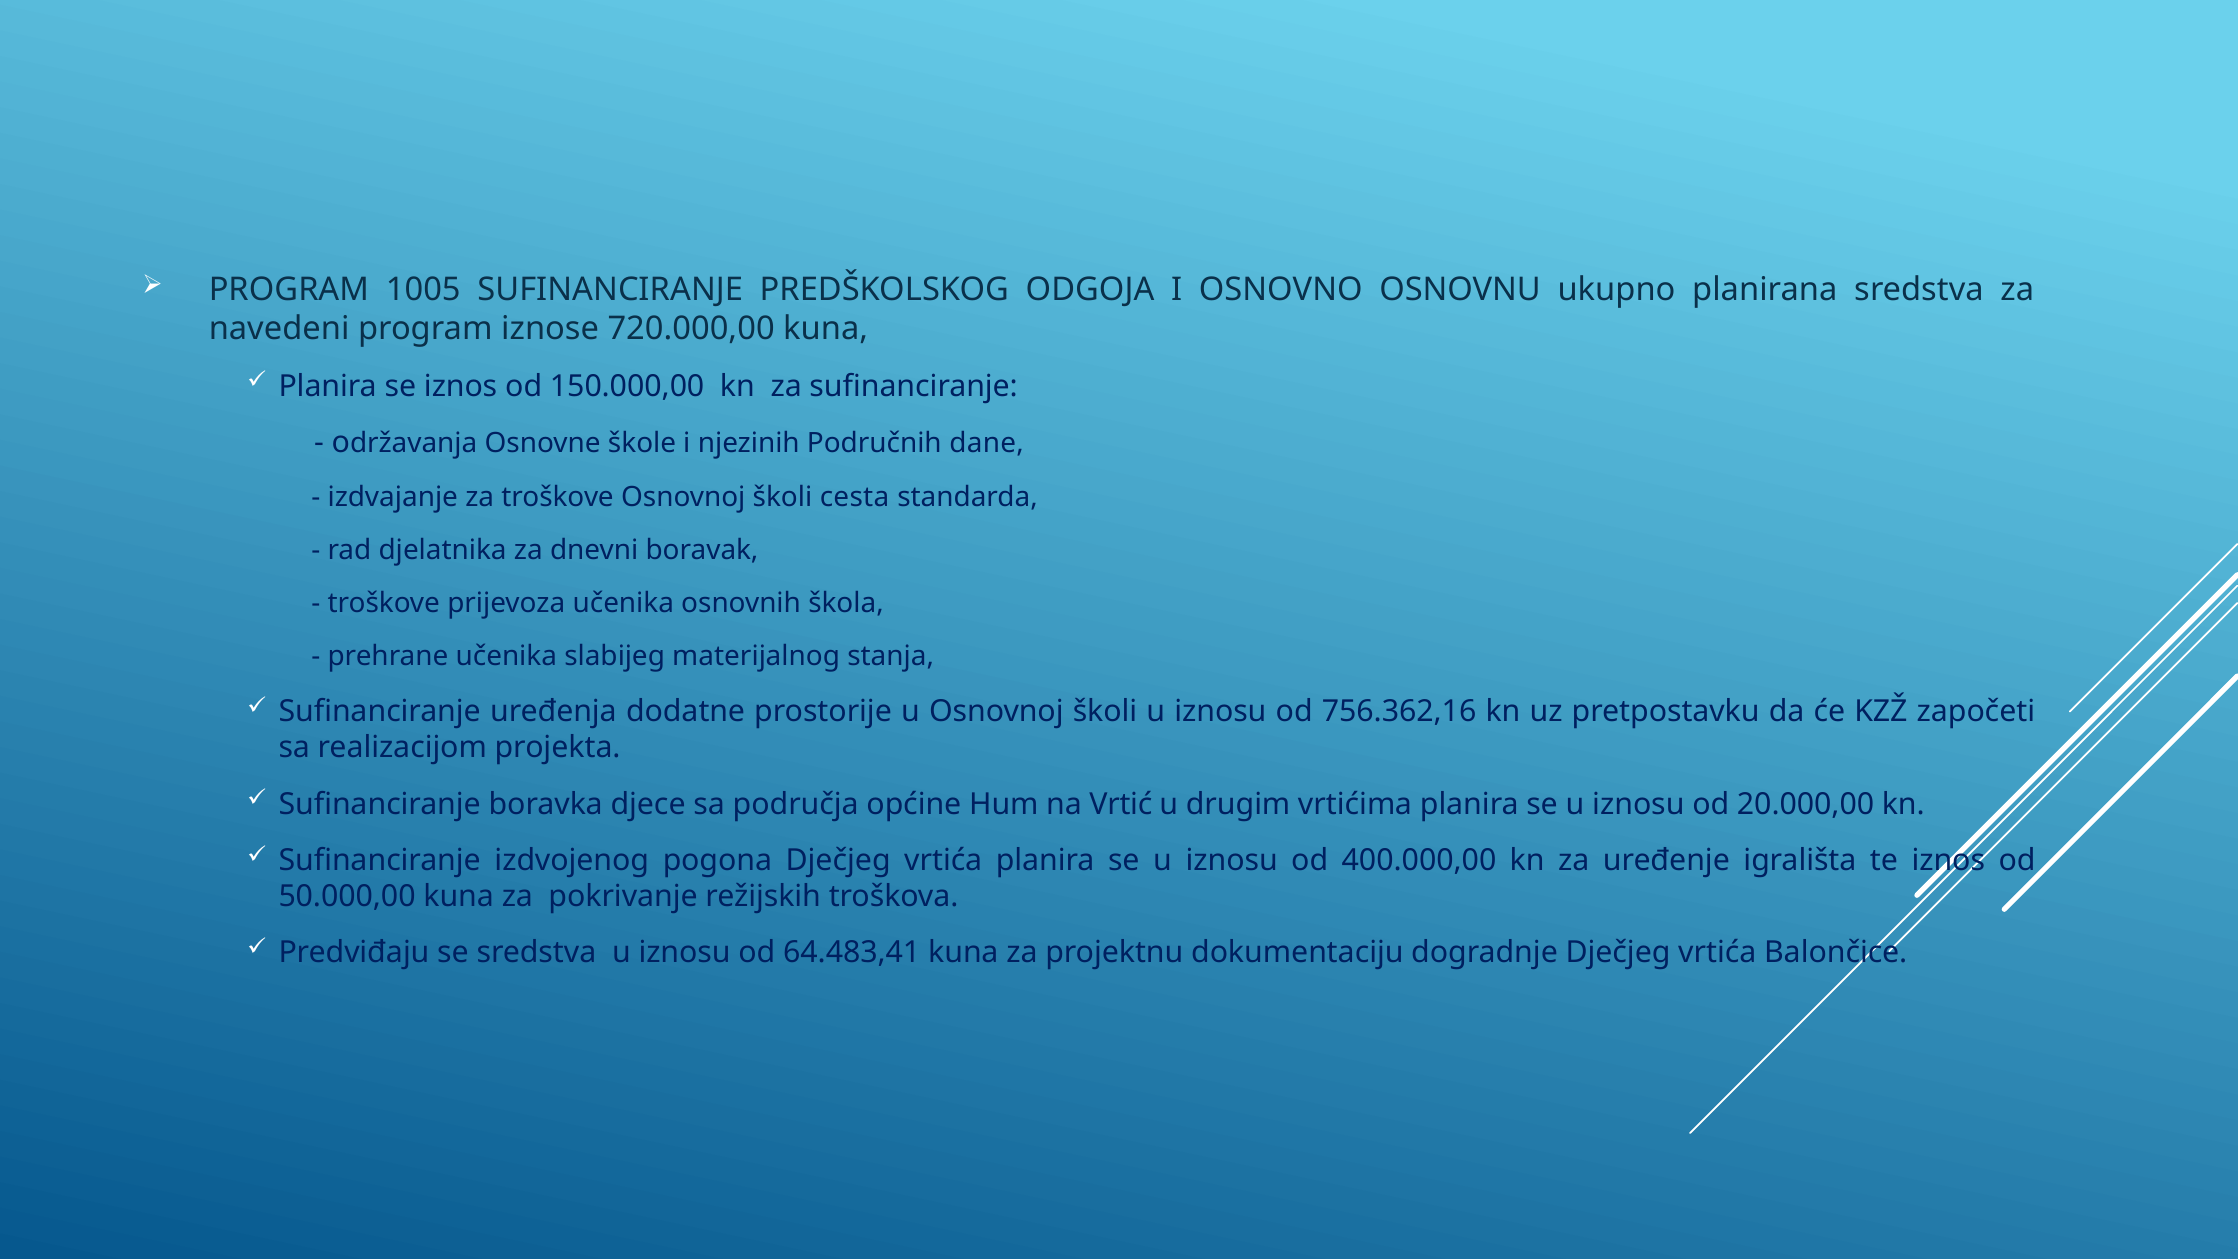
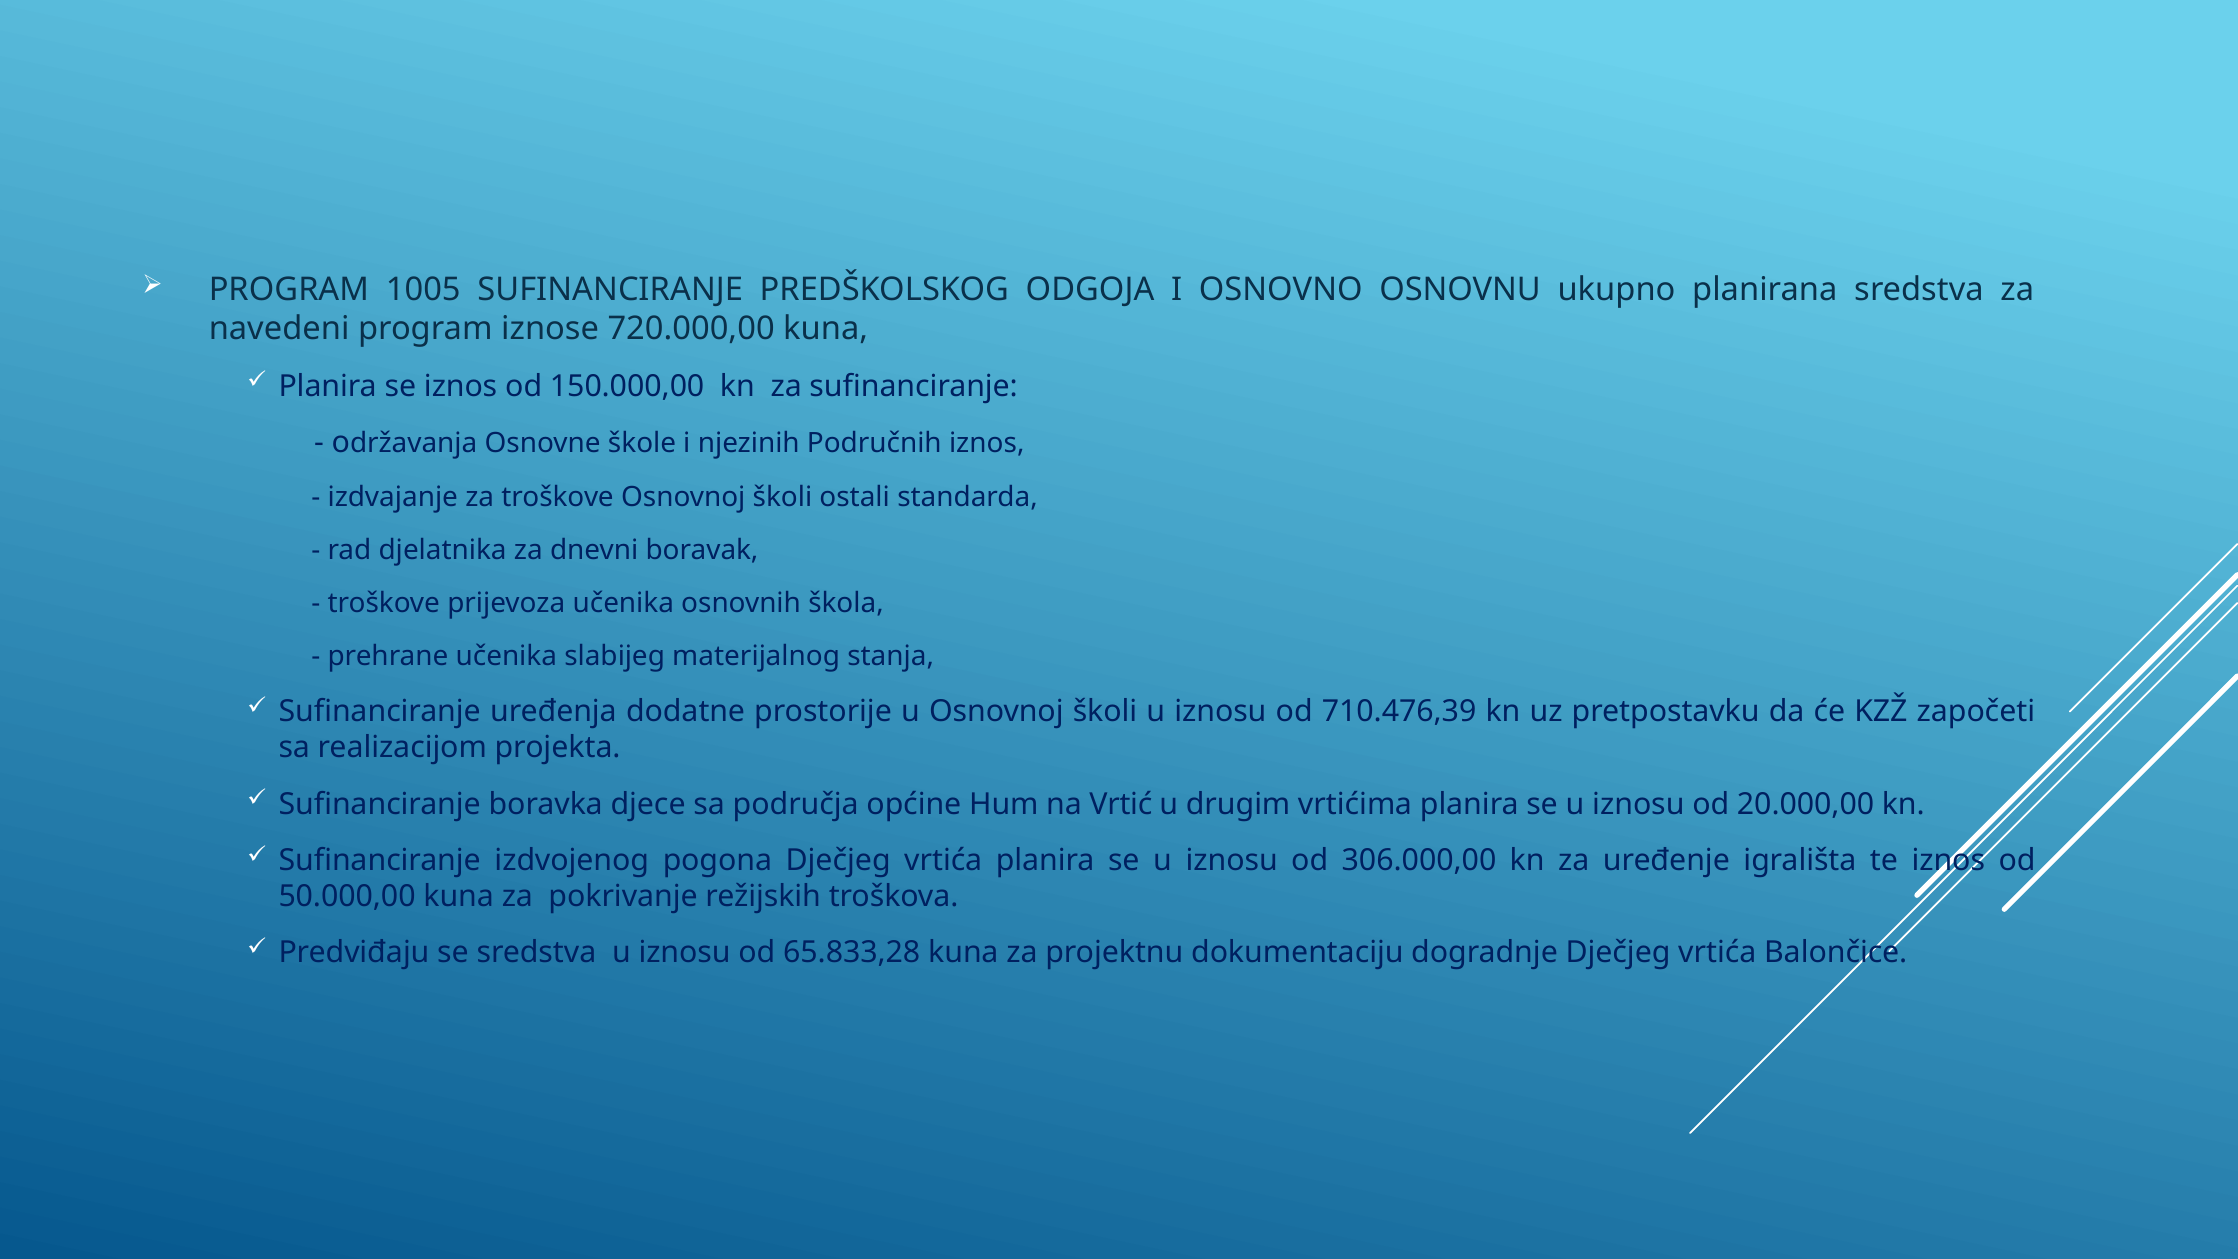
Područnih dane: dane -> iznos
cesta: cesta -> ostali
756.362,16: 756.362,16 -> 710.476,39
400.000,00: 400.000,00 -> 306.000,00
64.483,41: 64.483,41 -> 65.833,28
